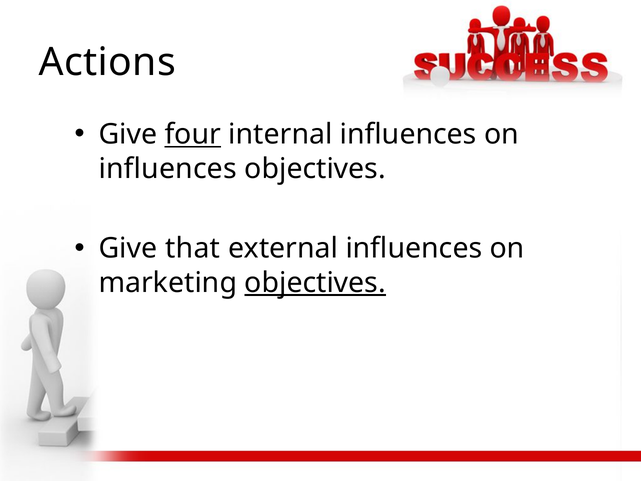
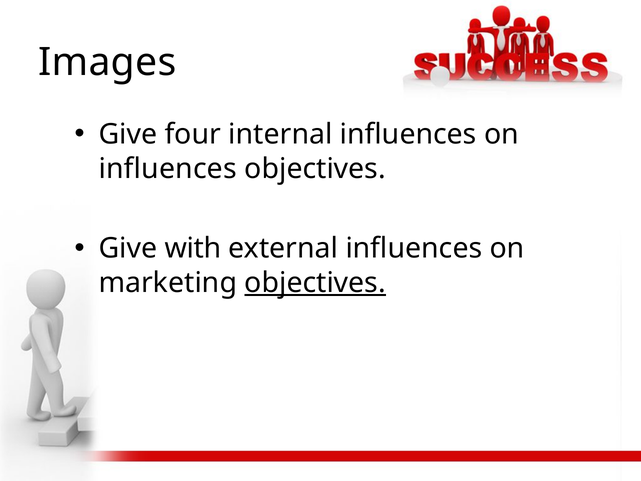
Actions: Actions -> Images
four underline: present -> none
that: that -> with
